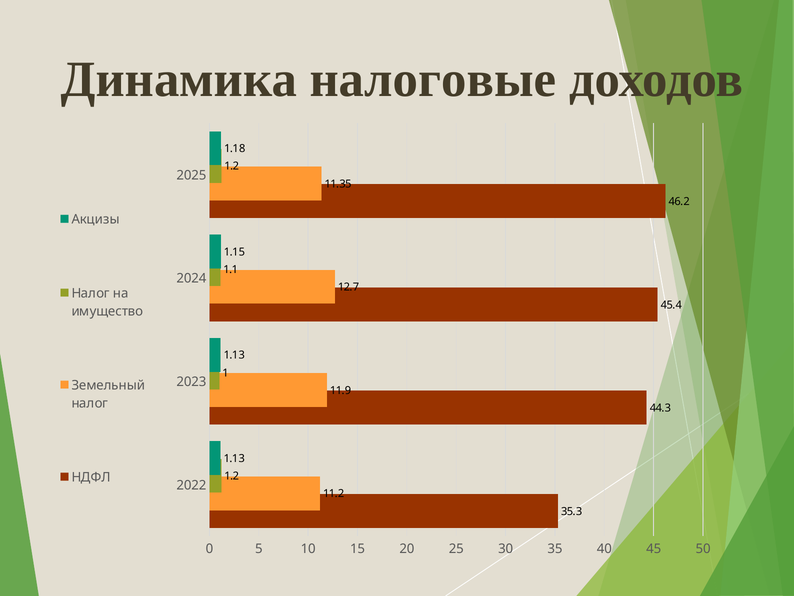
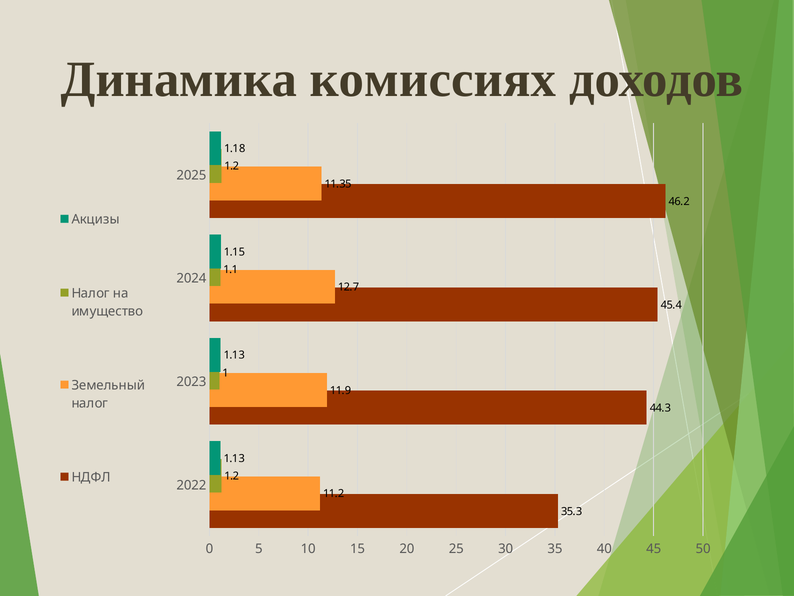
налоговые: налоговые -> комиссиях
